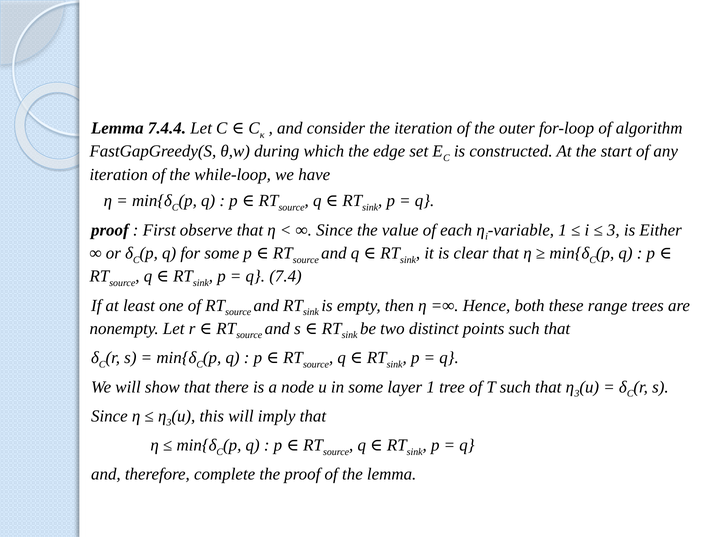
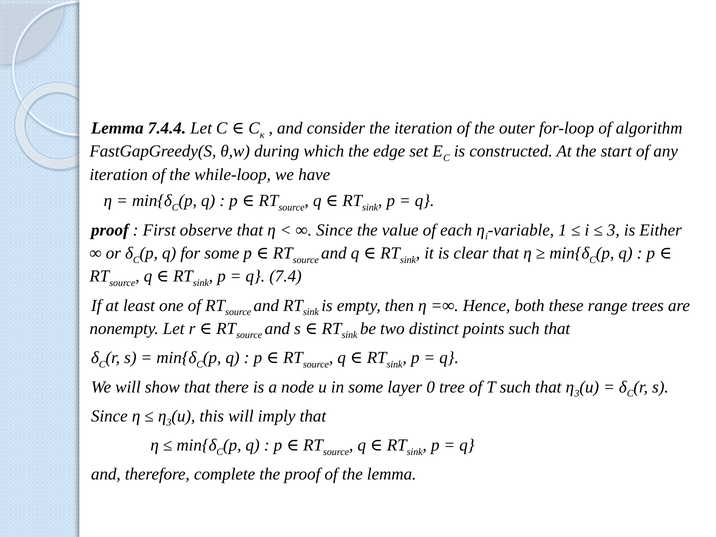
layer 1: 1 -> 0
